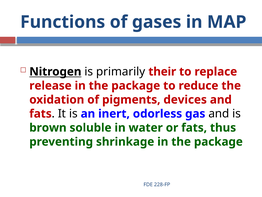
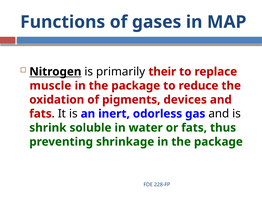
release: release -> muscle
brown: brown -> shrink
